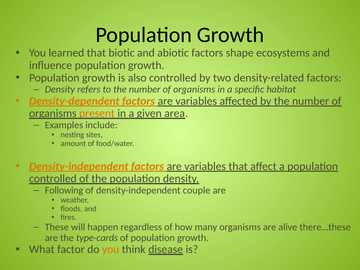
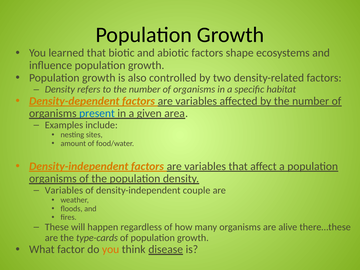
present colour: orange -> blue
controlled at (53, 179): controlled -> organisms
Following at (64, 190): Following -> Variables
